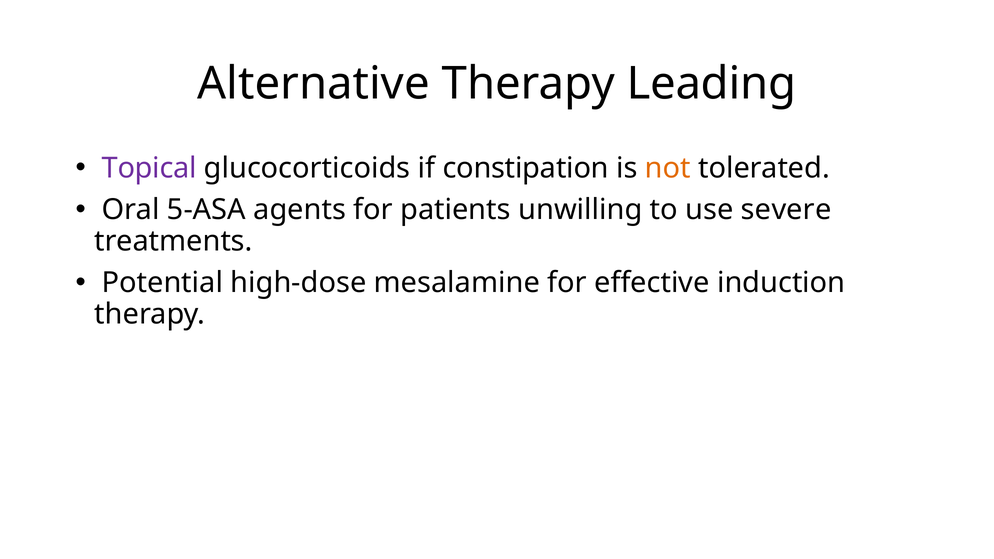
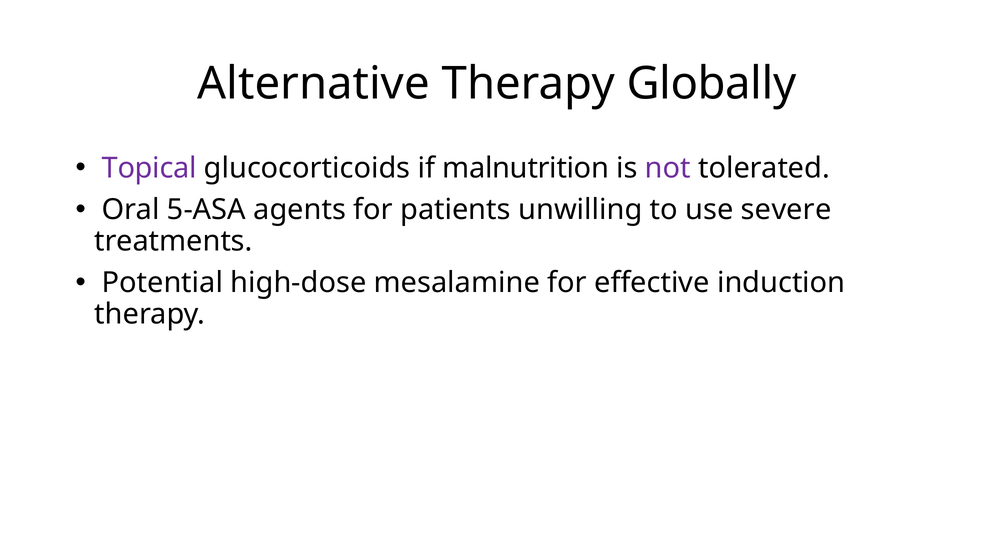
Leading: Leading -> Globally
constipation: constipation -> malnutrition
not colour: orange -> purple
